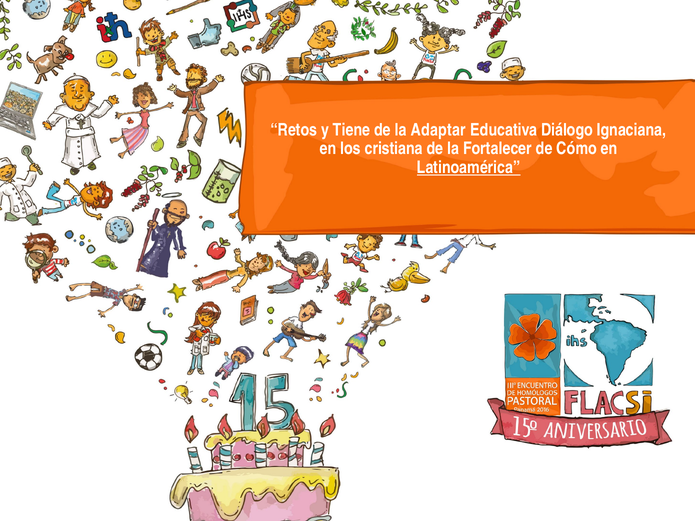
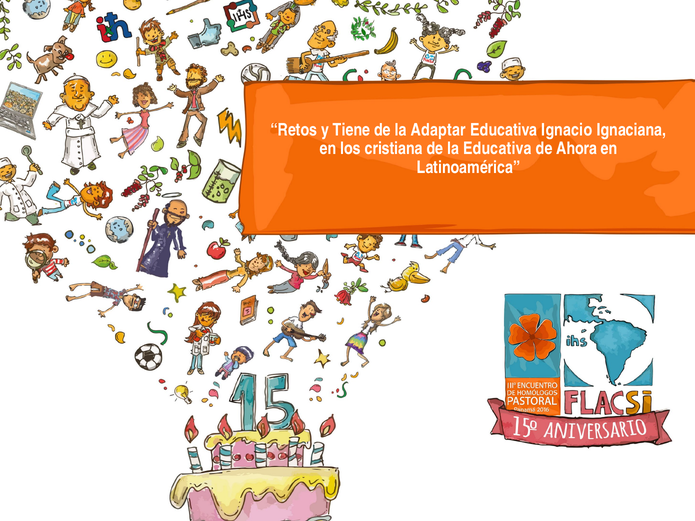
Diálogo: Diálogo -> Ignacio
la Fortalecer: Fortalecer -> Educativa
Cómo: Cómo -> Ahora
Latinoamérica underline: present -> none
